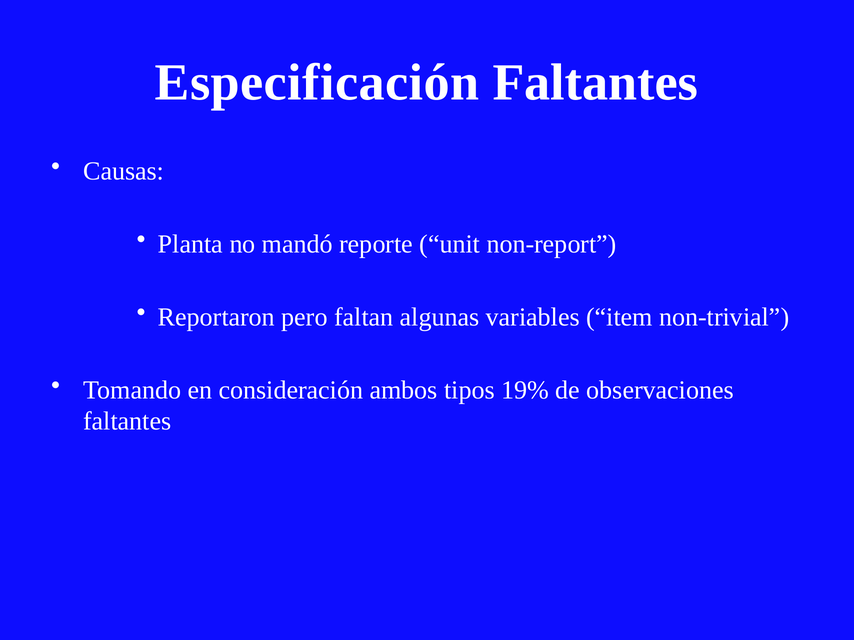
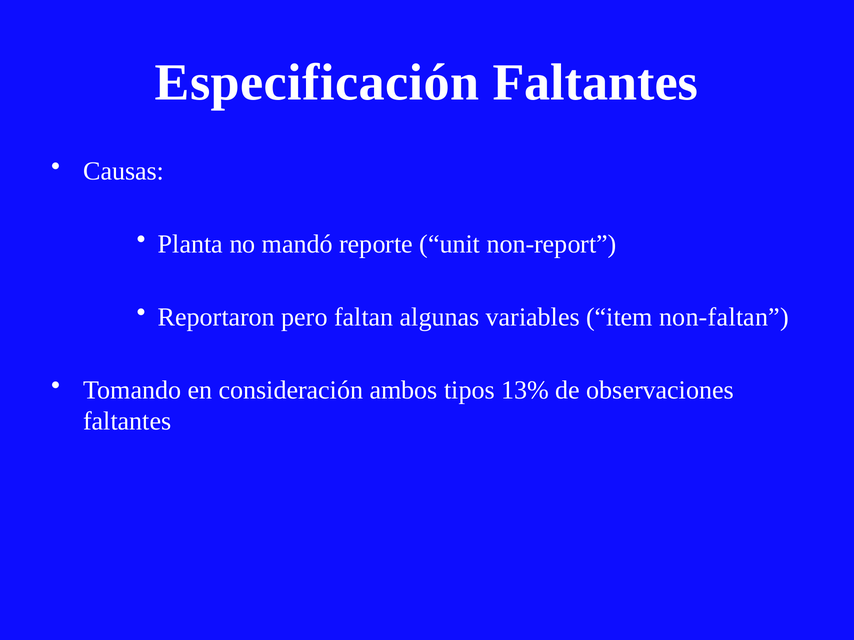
non-trivial: non-trivial -> non-faltan
19%: 19% -> 13%
